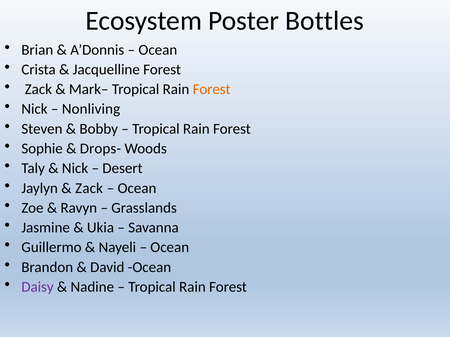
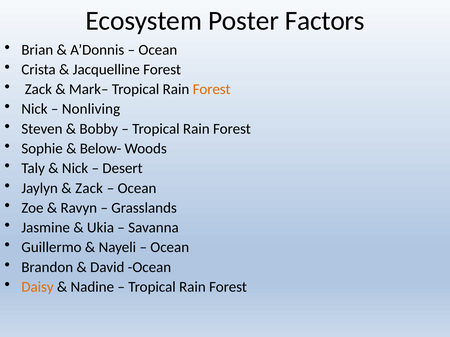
Bottles: Bottles -> Factors
Drops-: Drops- -> Below-
Daisy colour: purple -> orange
